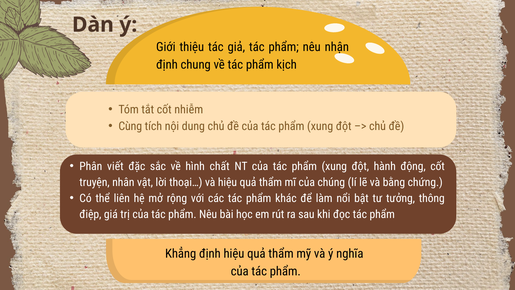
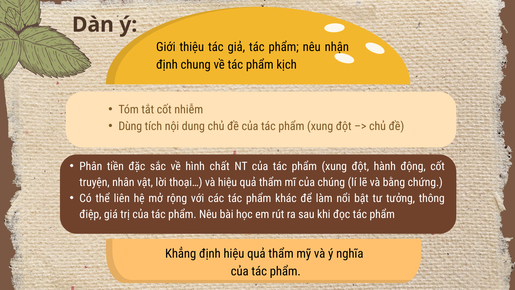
Cùng: Cùng -> Dùng
viết: viết -> tiền
